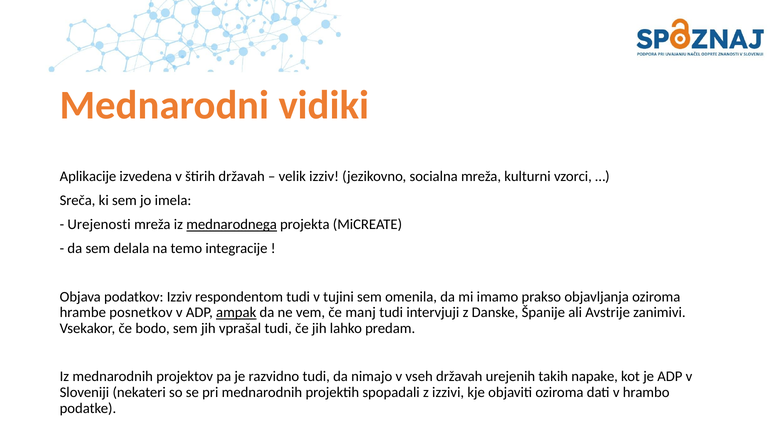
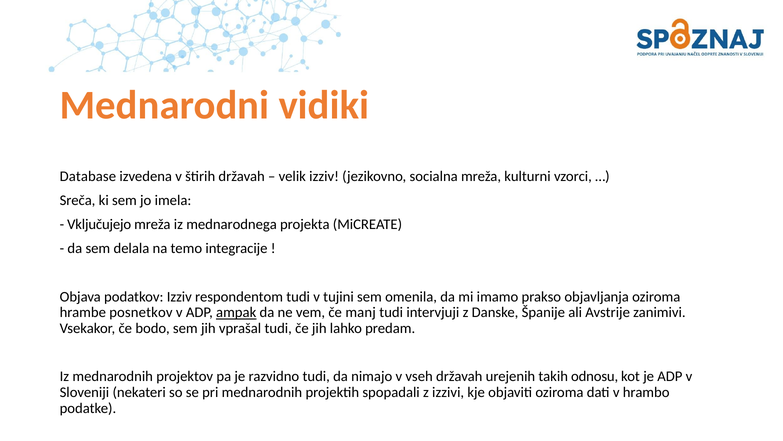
Aplikacije: Aplikacije -> Database
Urejenosti: Urejenosti -> Vključujejo
mednarodnega underline: present -> none
napake: napake -> odnosu
